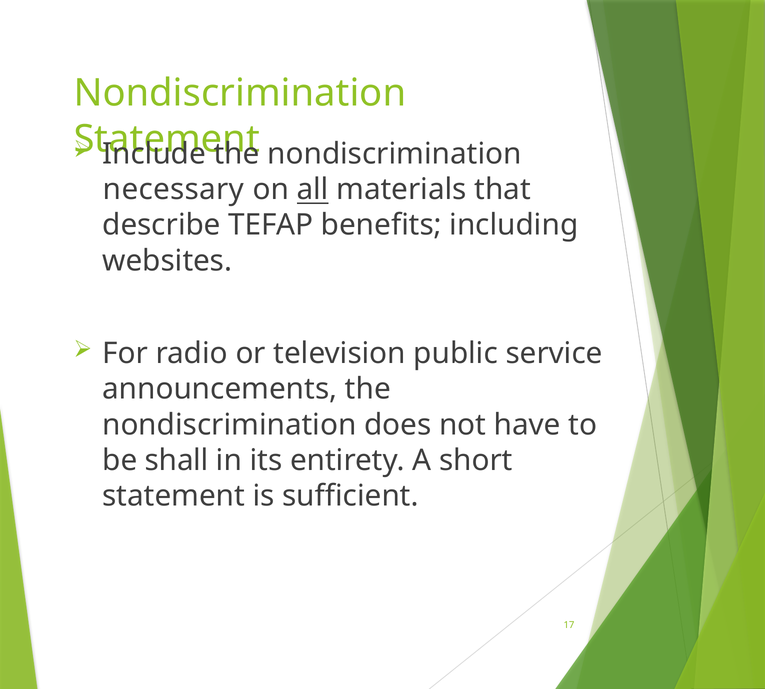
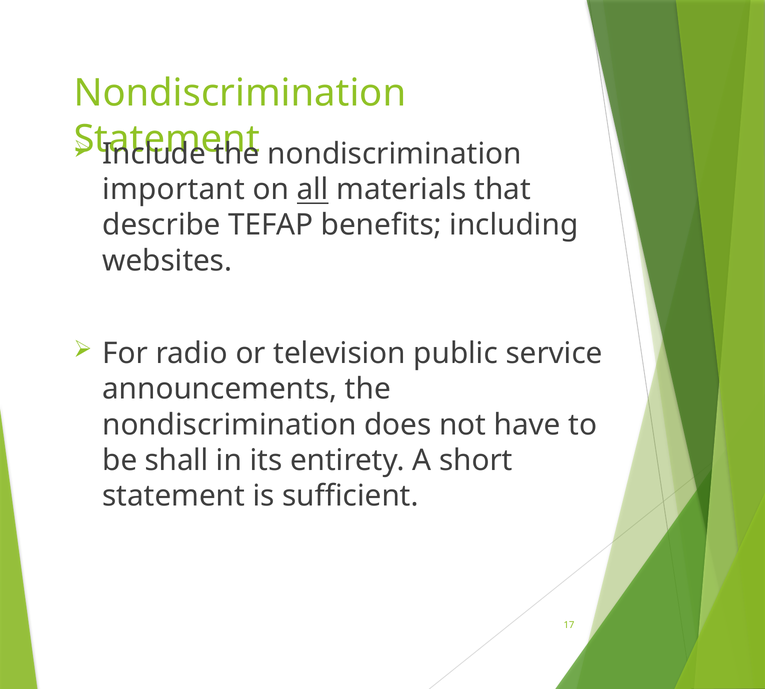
necessary: necessary -> important
